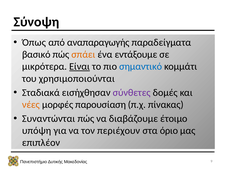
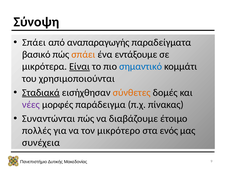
Όπως at (34, 43): Όπως -> Σπάει
Σταδιακά underline: none -> present
σύνθετες colour: purple -> orange
νέες colour: orange -> purple
παρουσίαση: παρουσίαση -> παράδειγμα
υπόψη: υπόψη -> πολλές
περιέχουν: περιέχουν -> μικρότερο
όριο: όριο -> ενός
επιπλέον: επιπλέον -> συνέχεια
